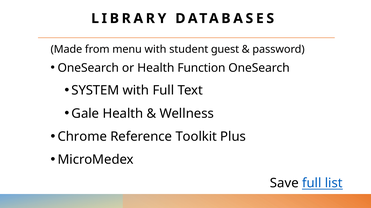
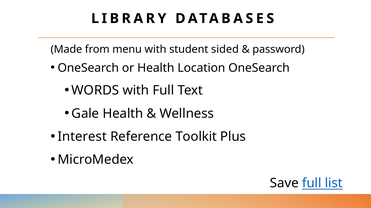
guest: guest -> sided
Function: Function -> Location
SYSTEM: SYSTEM -> WORDS
Chrome: Chrome -> Interest
